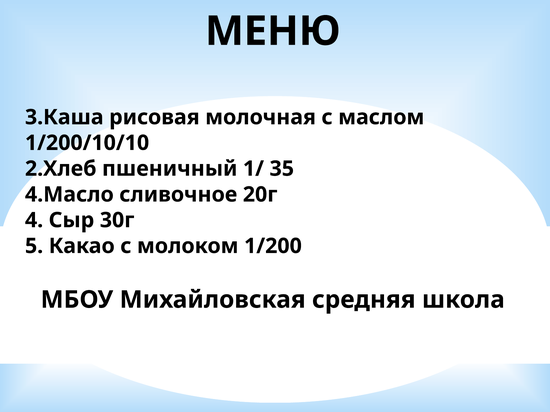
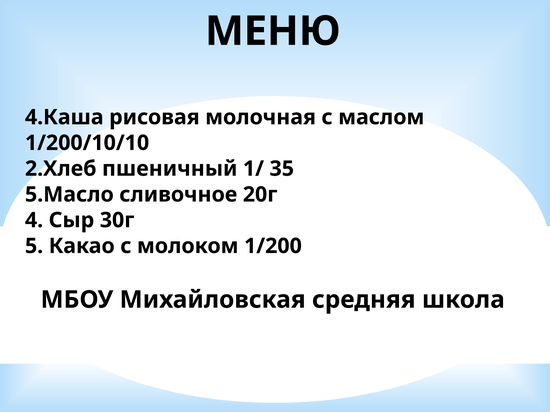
3.Каша: 3.Каша -> 4.Каша
4.Масло: 4.Масло -> 5.Масло
